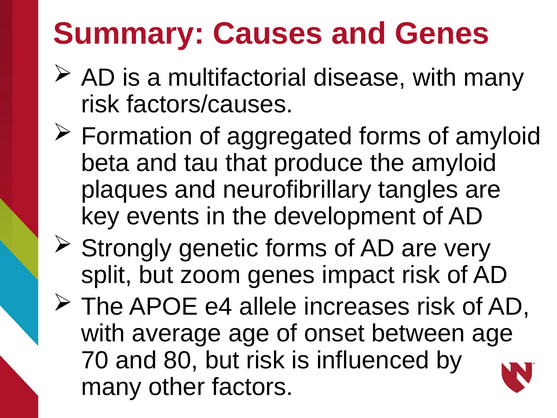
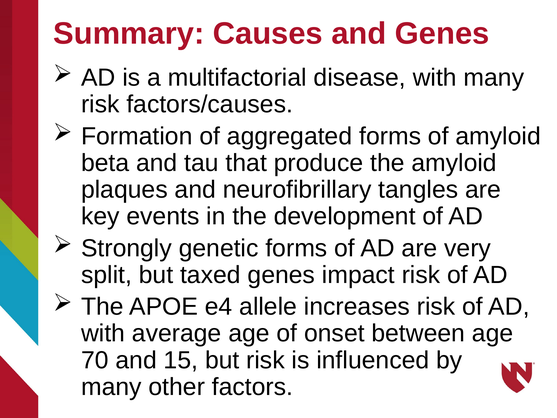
zoom: zoom -> taxed
80: 80 -> 15
